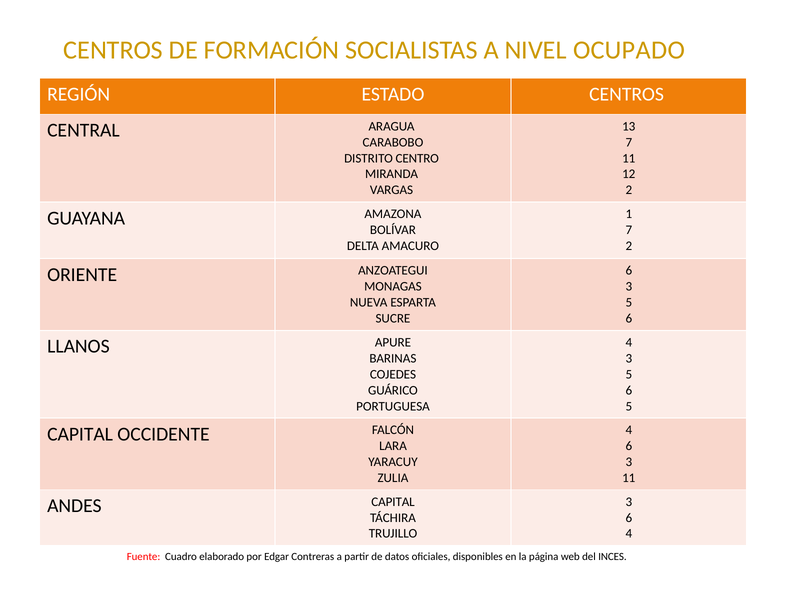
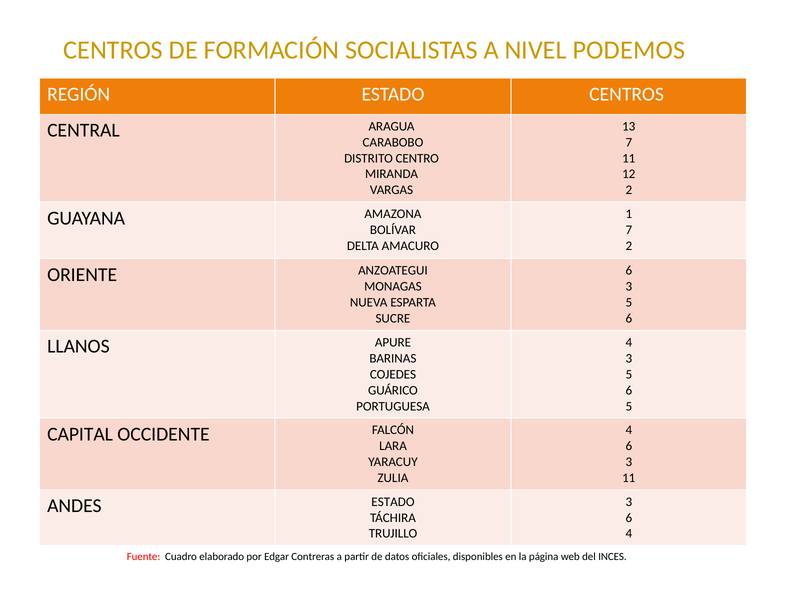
OCUPADO: OCUPADO -> PODEMOS
ANDES CAPITAL: CAPITAL -> ESTADO
